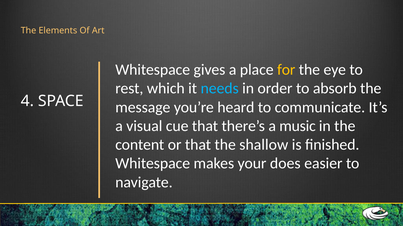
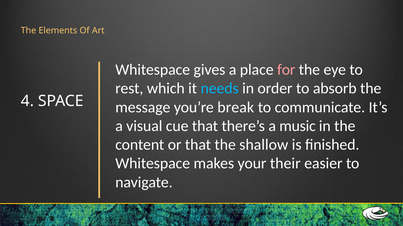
for colour: yellow -> pink
heard: heard -> break
does: does -> their
